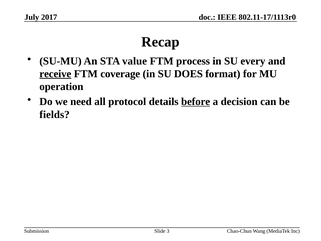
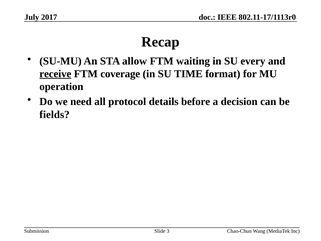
value: value -> allow
process: process -> waiting
DOES: DOES -> TIME
before underline: present -> none
